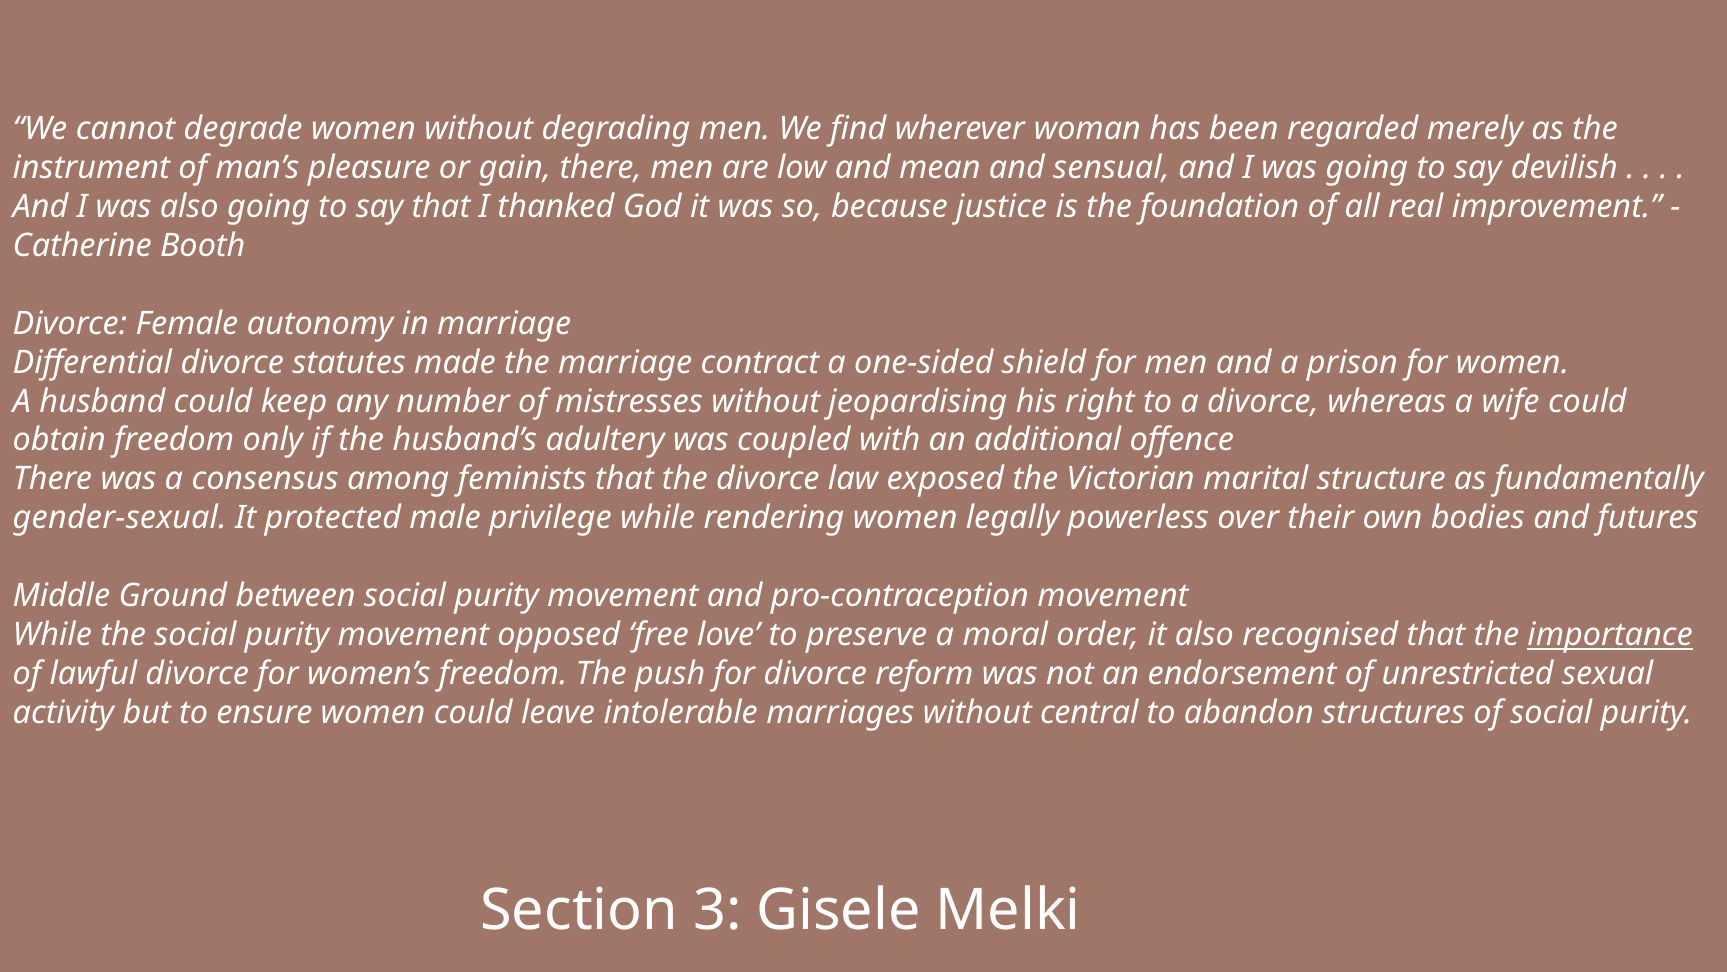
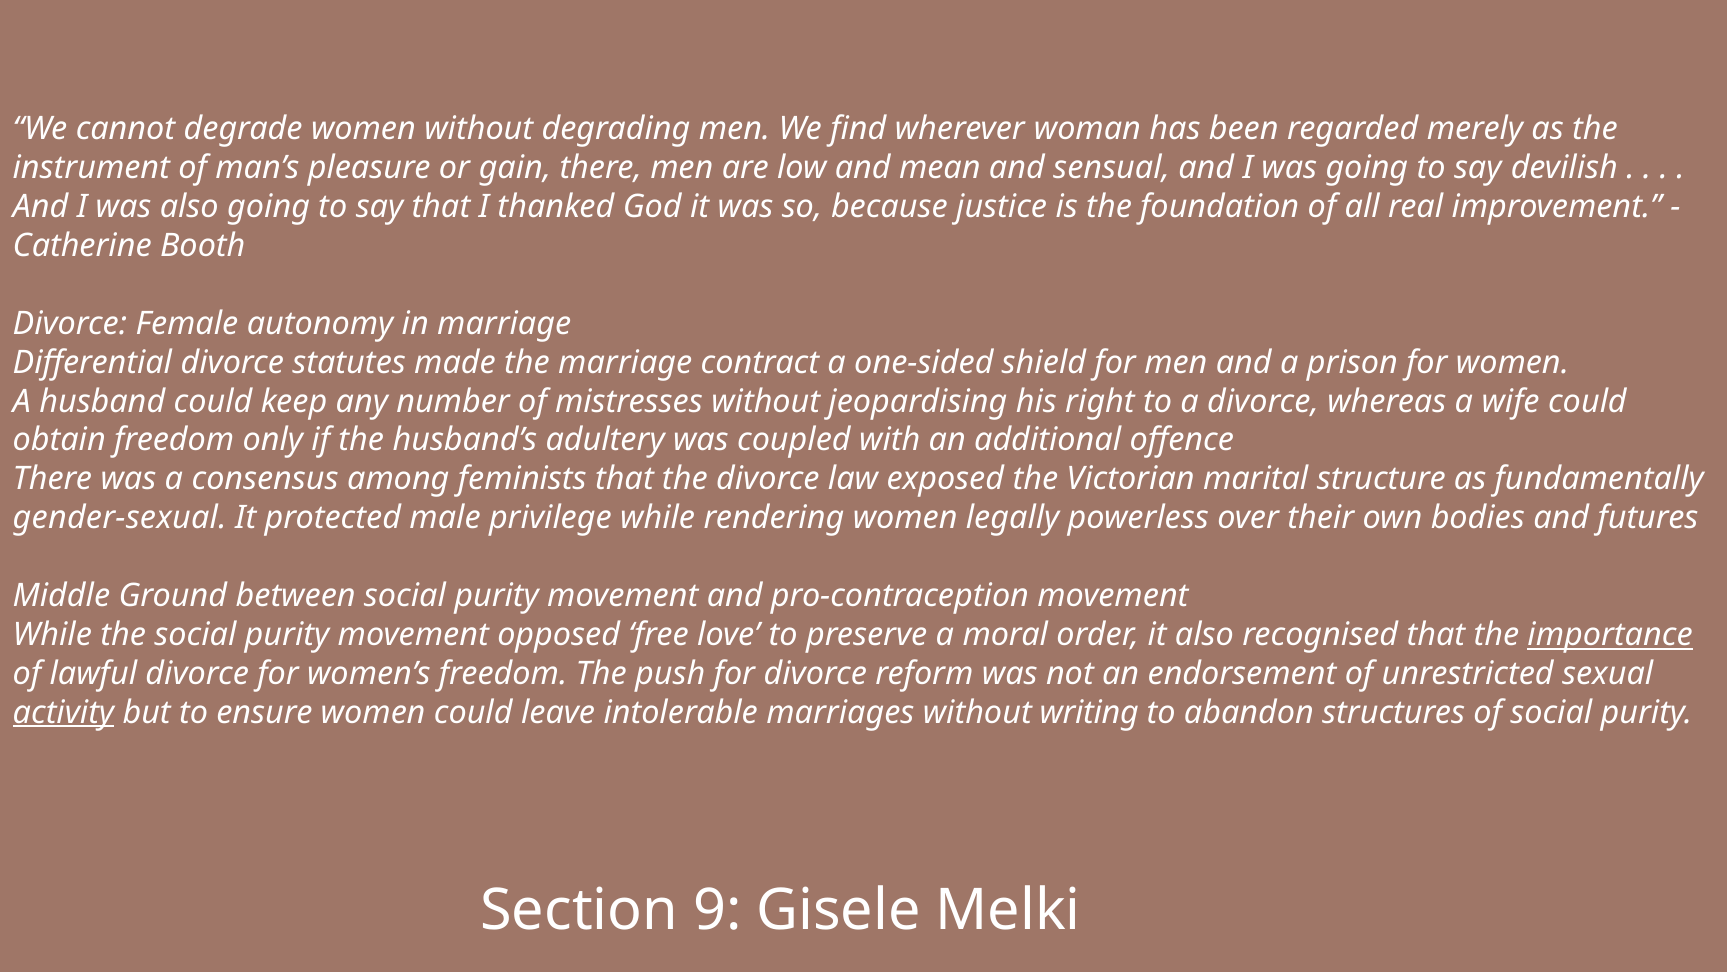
activity underline: none -> present
central: central -> writing
3: 3 -> 9
